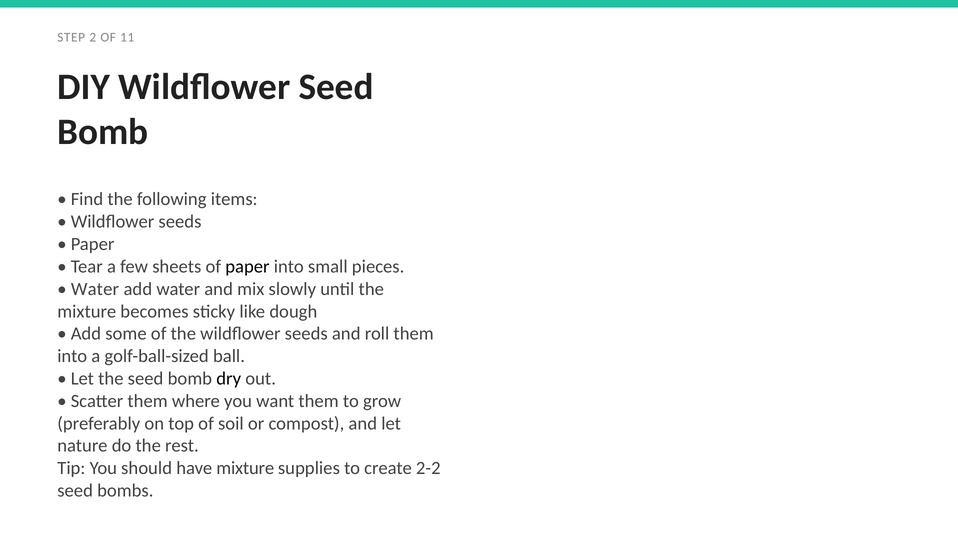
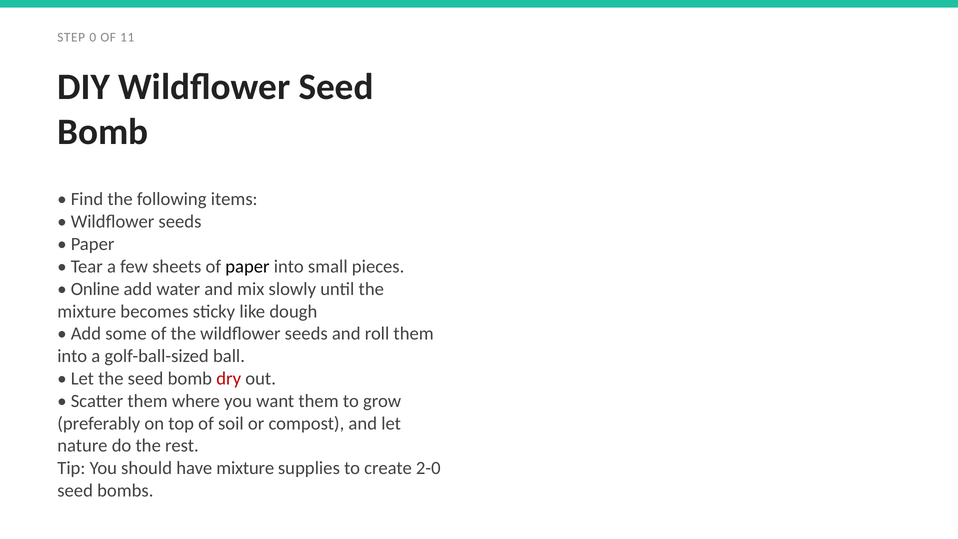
2: 2 -> 0
Water at (95, 289): Water -> Online
dry colour: black -> red
2-2: 2-2 -> 2-0
